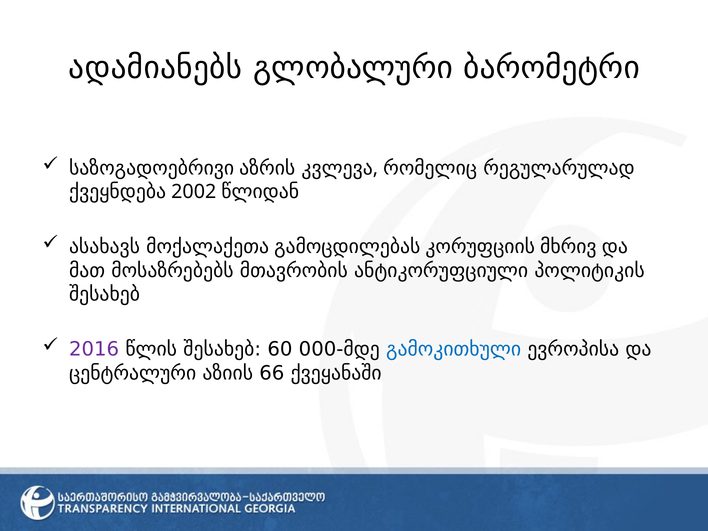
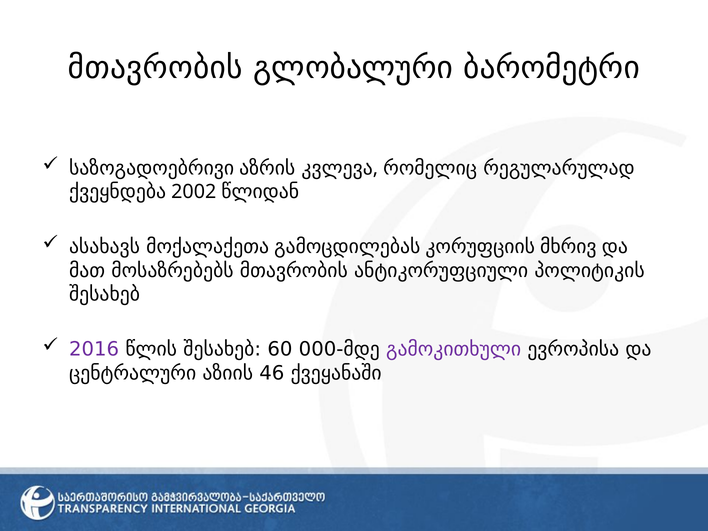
ადამიანებს at (155, 68): ადამიანებს -> მთავრობის
გამოკითხული colour: blue -> purple
66: 66 -> 46
